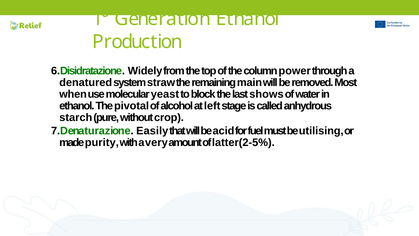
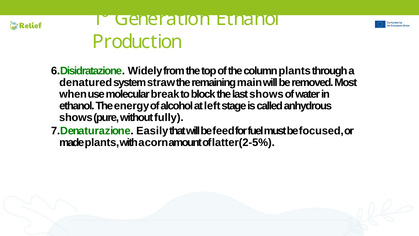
column power: power -> plants
yeast: yeast -> break
pivotal: pivotal -> energy
starch at (76, 117): starch -> shows
crop: crop -> fully
acid: acid -> feed
utilising: utilising -> focused
made purity: purity -> plants
very: very -> corn
